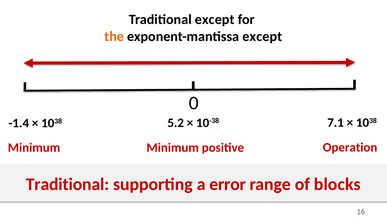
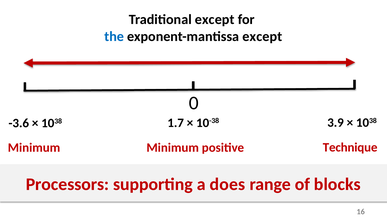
the colour: orange -> blue
7.1: 7.1 -> 3.9
5.2: 5.2 -> 1.7
-1.4: -1.4 -> -3.6
Operation: Operation -> Technique
Traditional at (67, 185): Traditional -> Processors
error: error -> does
